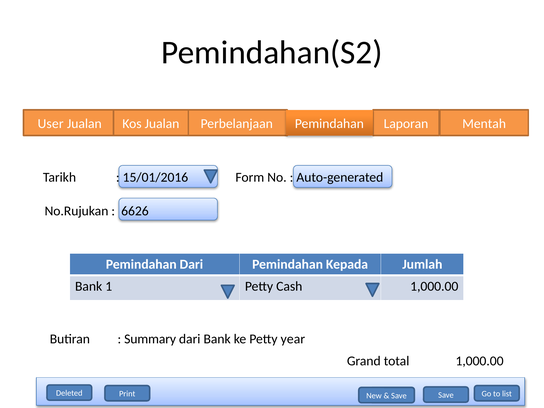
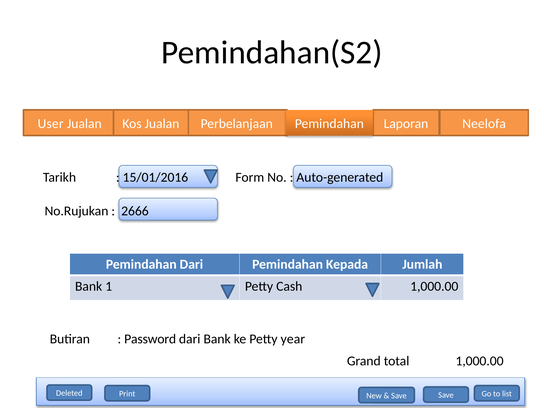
Mentah: Mentah -> Neelofa
6626: 6626 -> 2666
Summary: Summary -> Password
